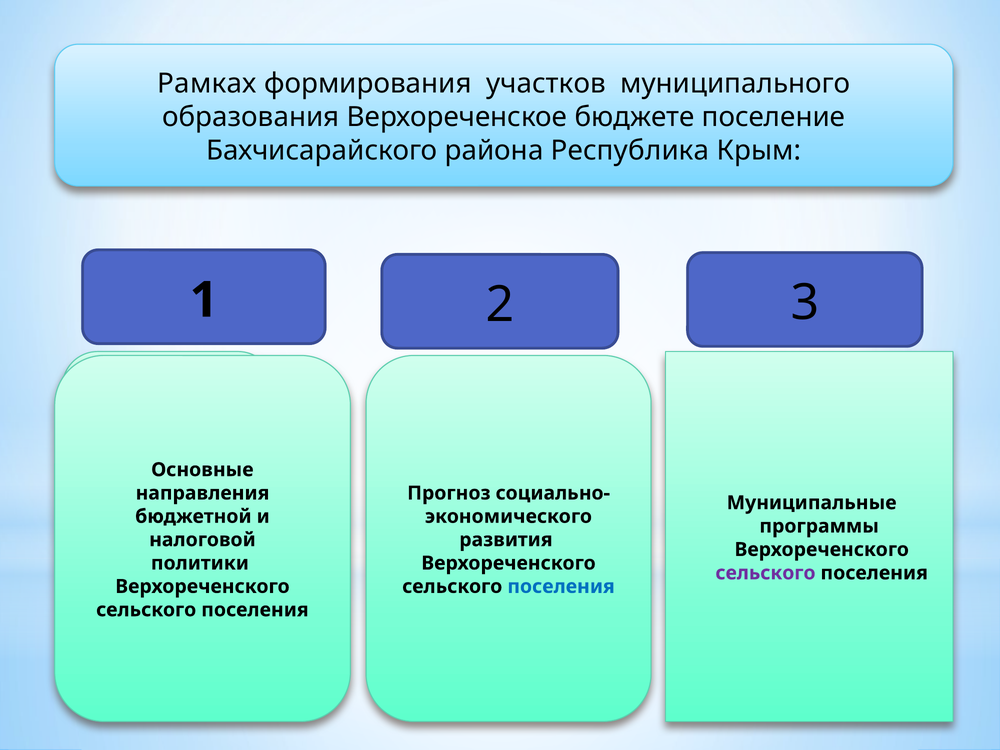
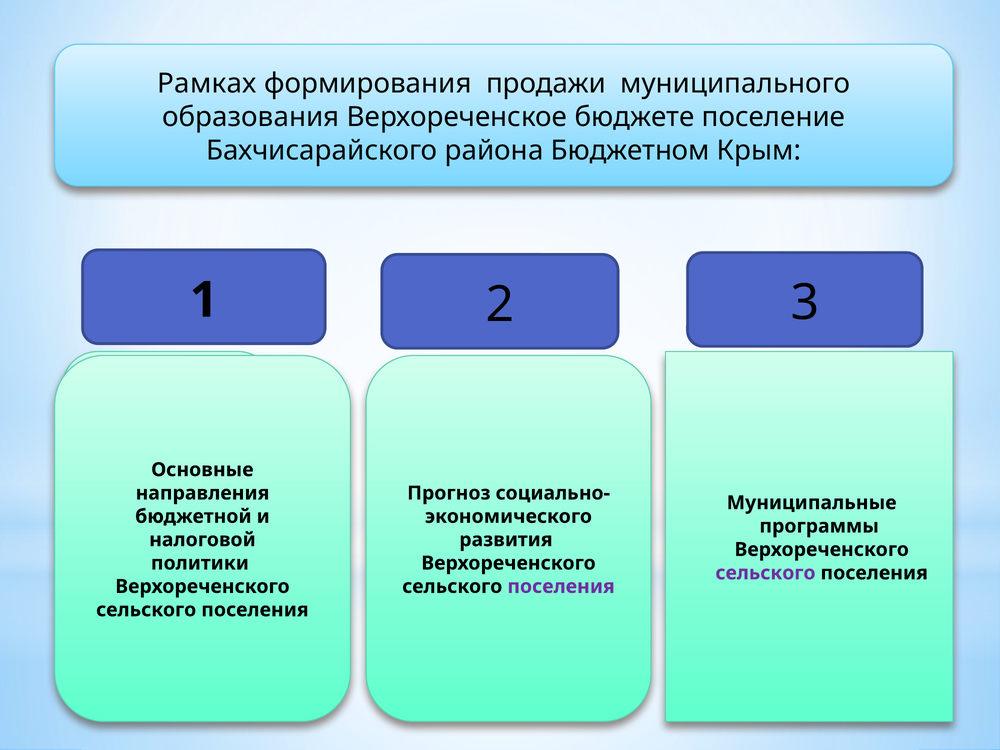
участков: участков -> продажи
района Республика: Республика -> Бюджетном
поселения at (561, 586) colour: blue -> purple
